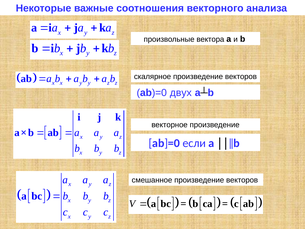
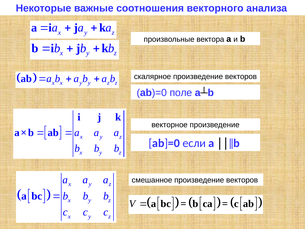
двух: двух -> поле
